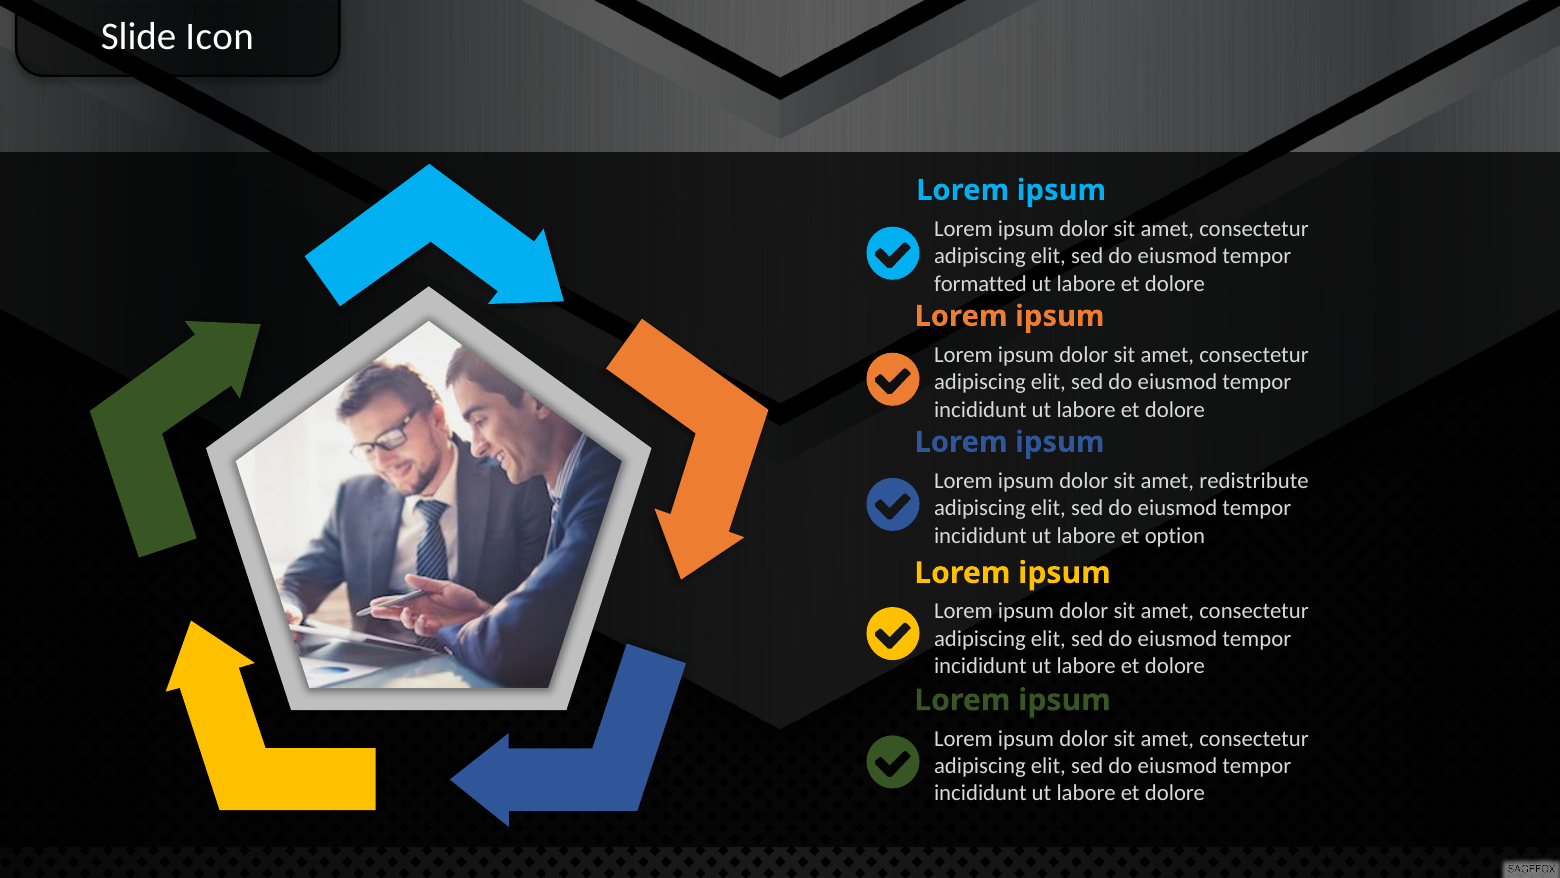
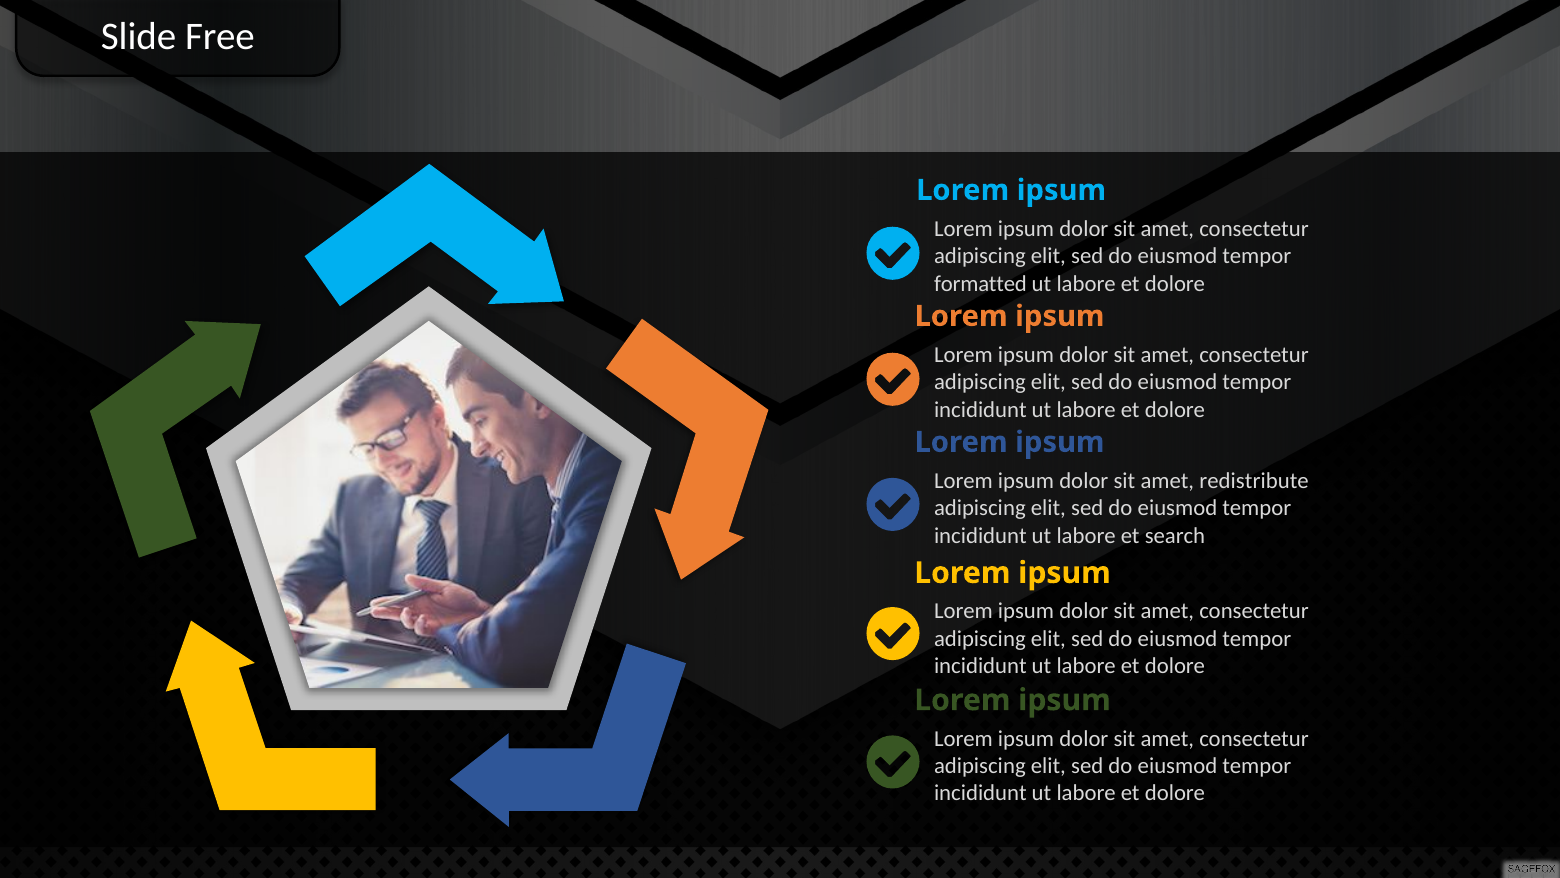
Icon: Icon -> Free
option: option -> search
